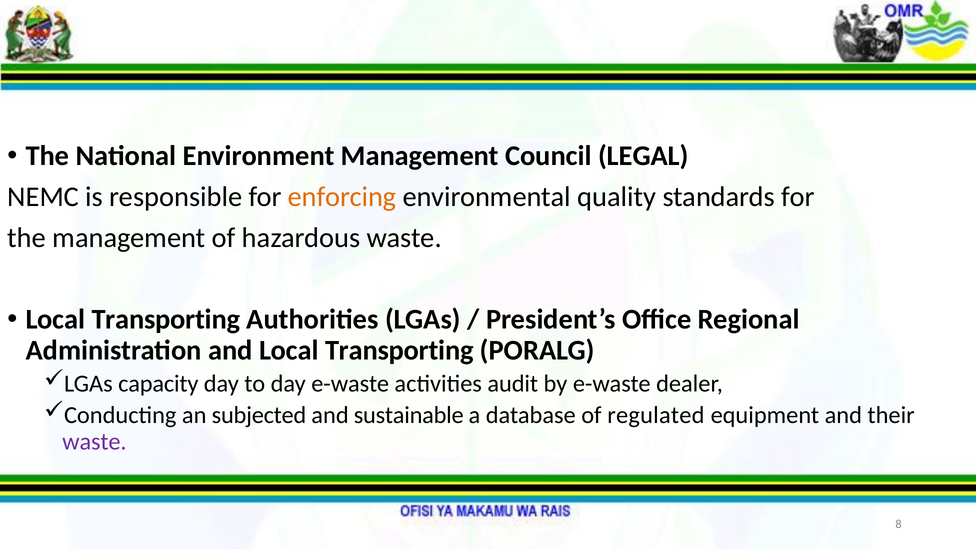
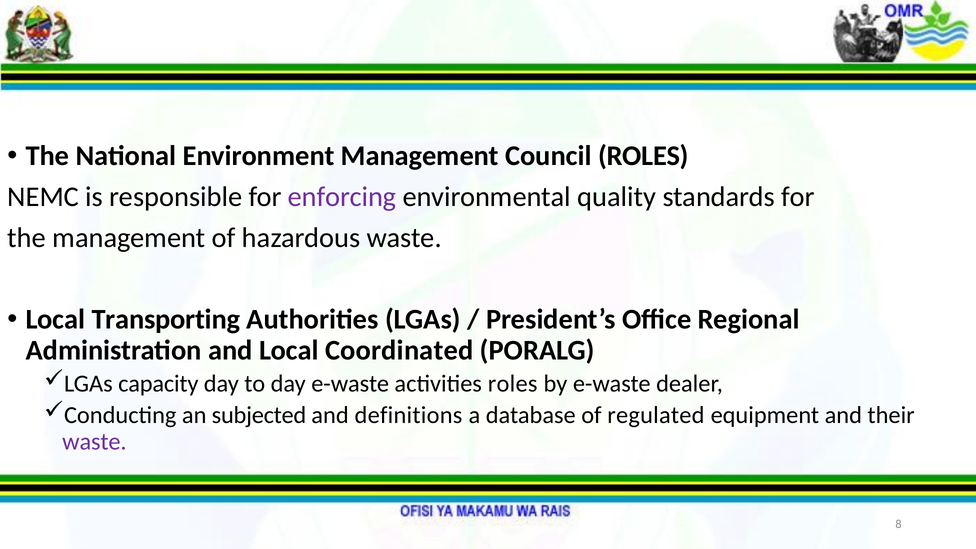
Council LEGAL: LEGAL -> ROLES
enforcing colour: orange -> purple
and Local Transporting: Transporting -> Coordinated
activities audit: audit -> roles
sustainable: sustainable -> definitions
